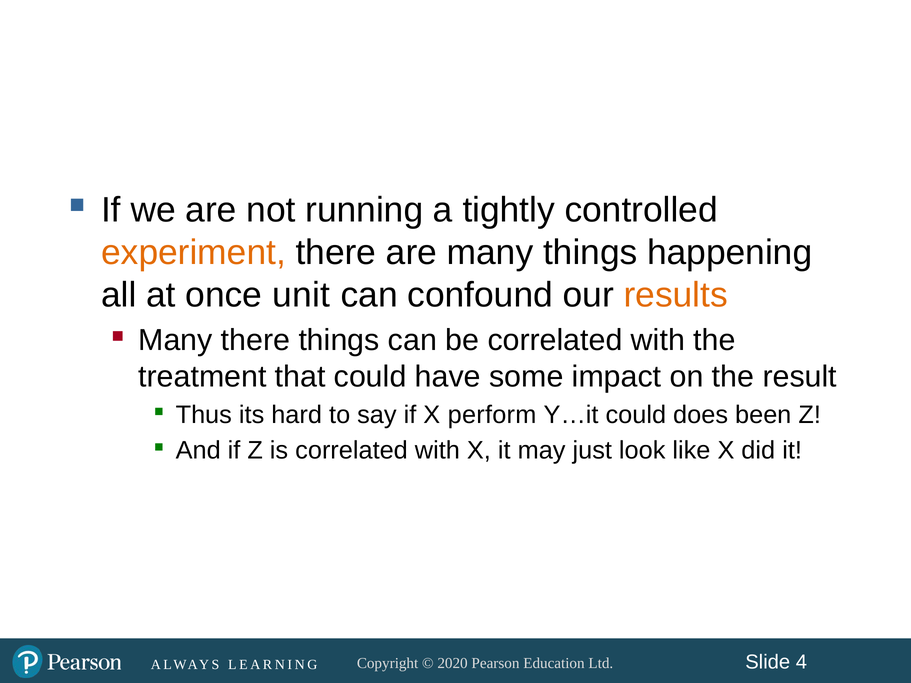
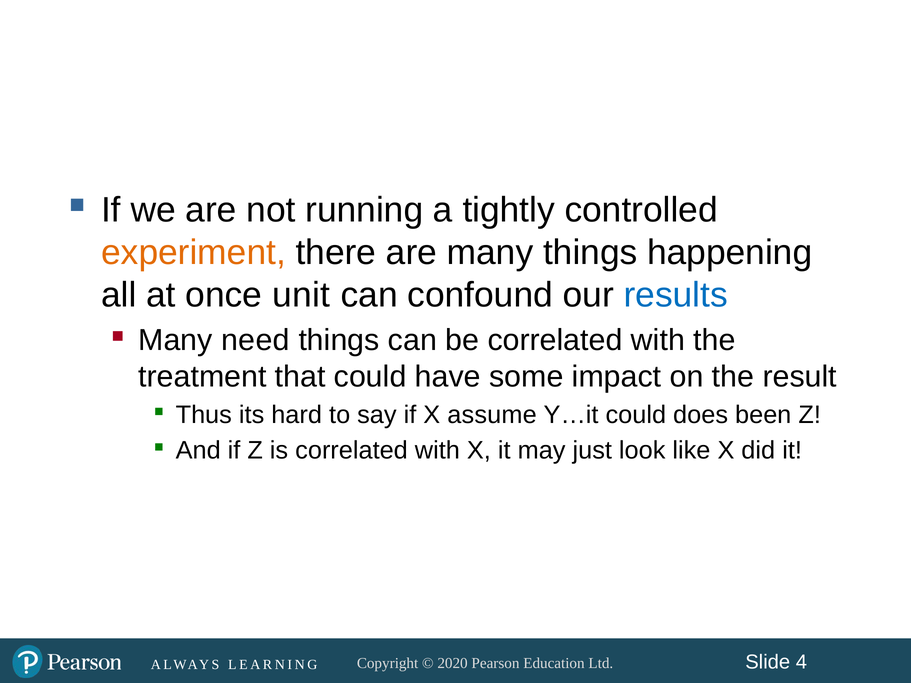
results colour: orange -> blue
Many there: there -> need
perform: perform -> assume
